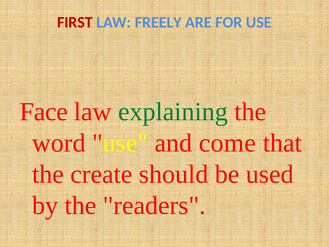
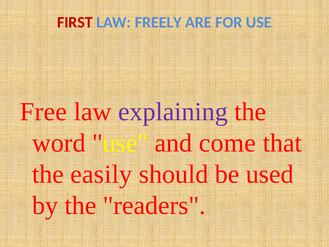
Face: Face -> Free
explaining colour: green -> purple
create: create -> easily
